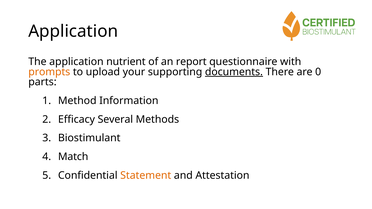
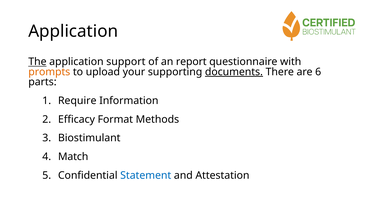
The underline: none -> present
nutrient: nutrient -> support
0: 0 -> 6
Method: Method -> Require
Several: Several -> Format
Statement colour: orange -> blue
